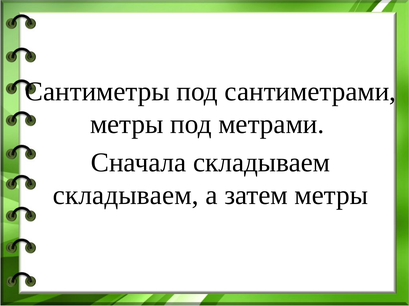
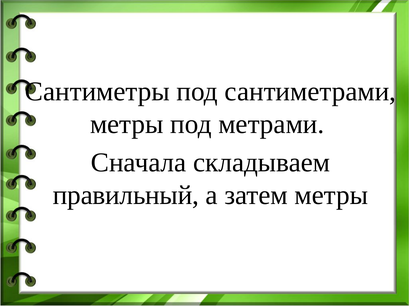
складываем at (126, 196): складываем -> правильный
